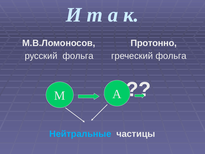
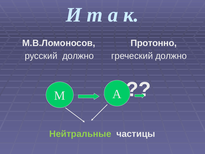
русский фольга: фольга -> должно
греческий фольга: фольга -> должно
Нейтральные colour: light blue -> light green
